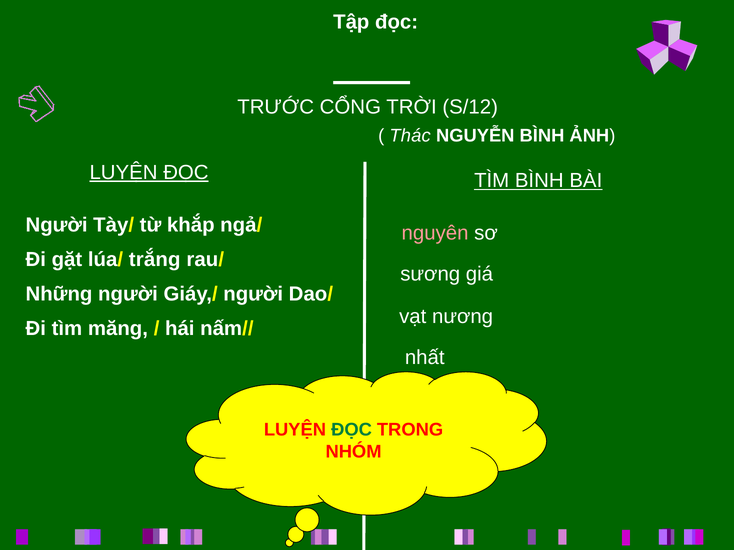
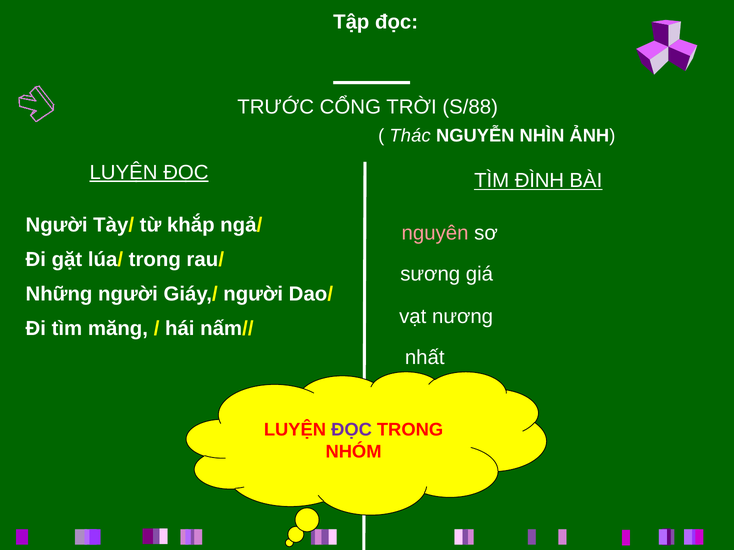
S/12: S/12 -> S/88
NGUYỄN BÌNH: BÌNH -> NHÌN
TÌM BÌNH: BÌNH -> ĐÌNH
lúa/ trắng: trắng -> trong
ĐỌC at (352, 430) colour: green -> purple
